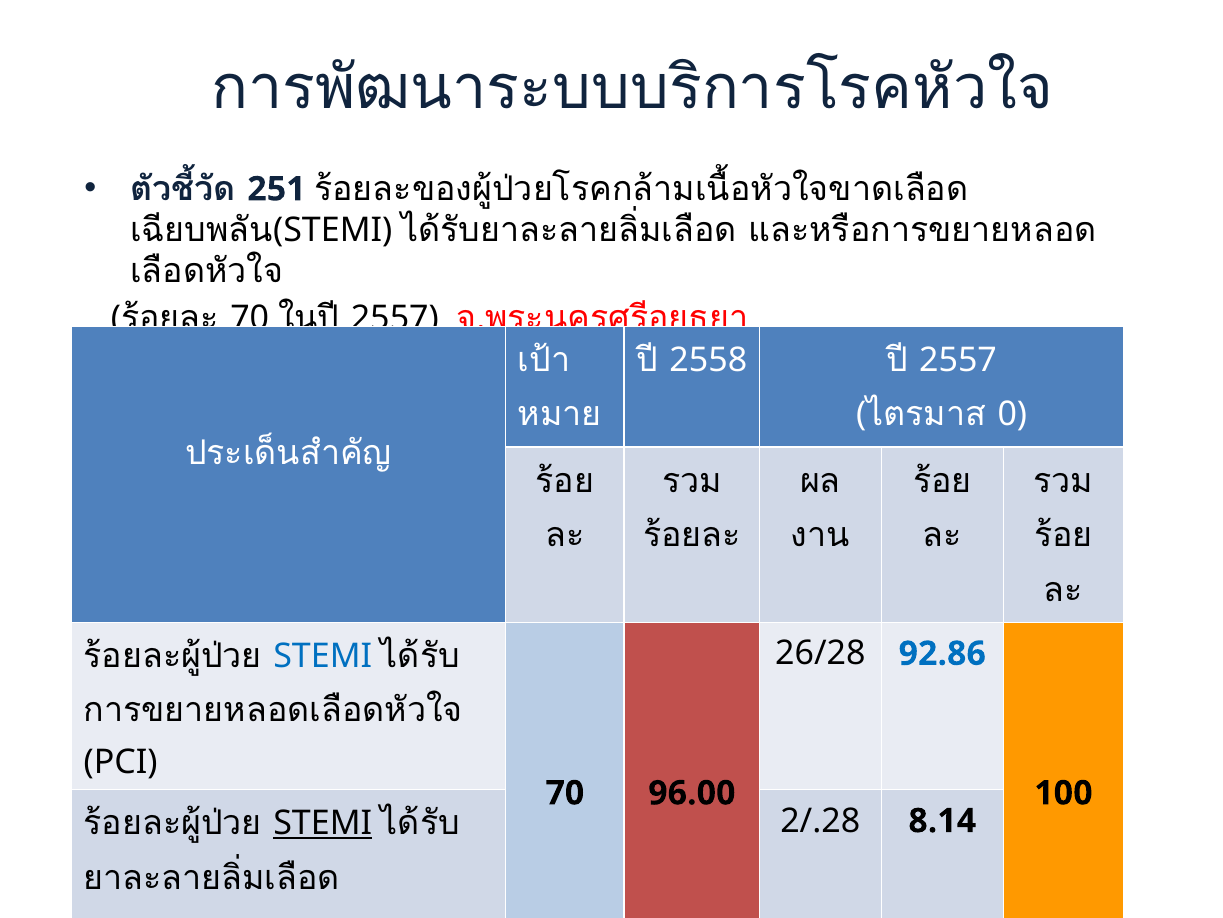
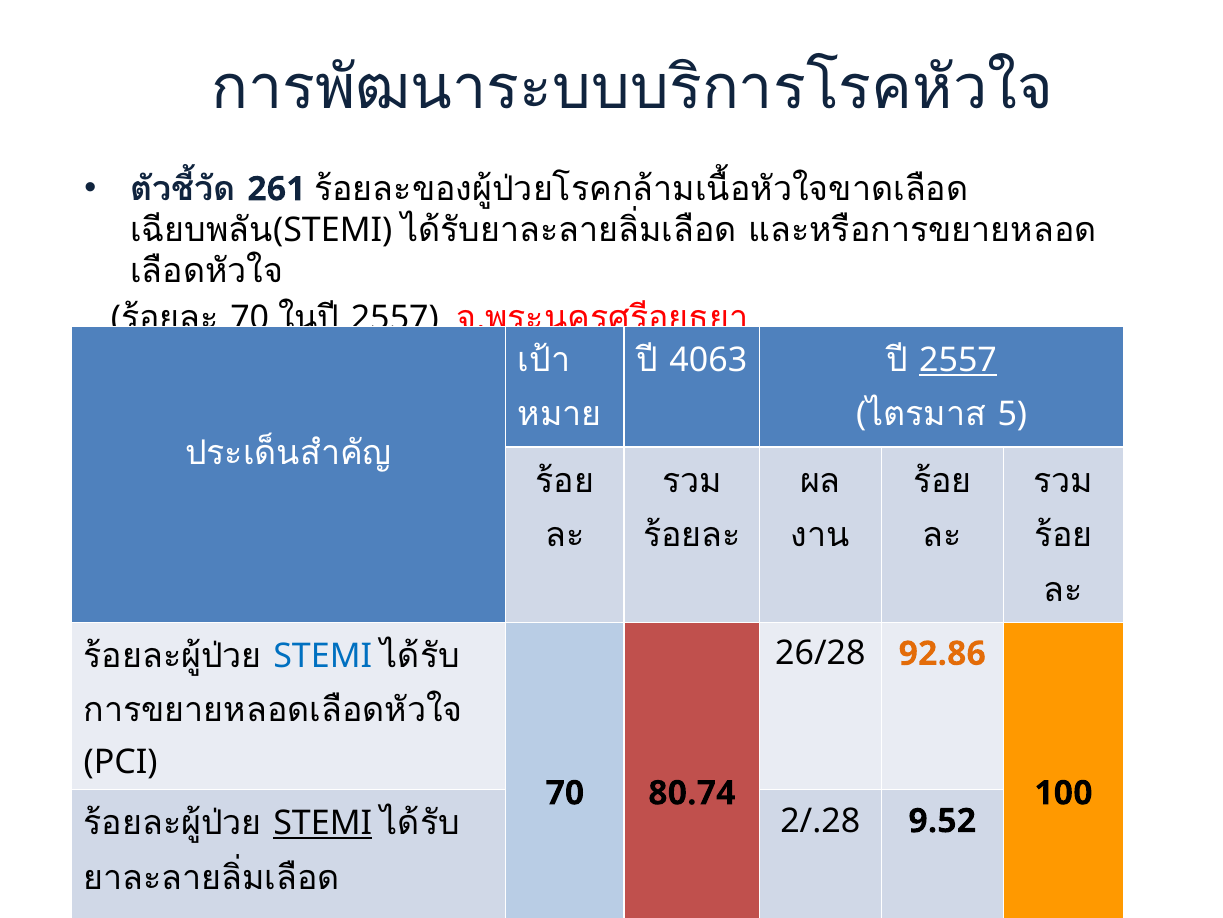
251: 251 -> 261
2558: 2558 -> 4063
2557 at (958, 360) underline: none -> present
0: 0 -> 5
92.86 colour: blue -> orange
96.00: 96.00 -> 80.74
8.14: 8.14 -> 9.52
